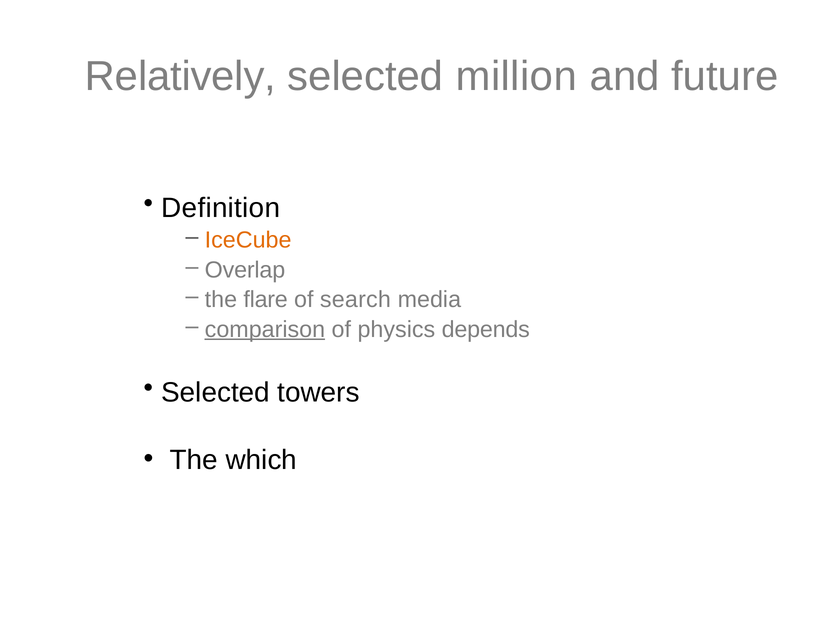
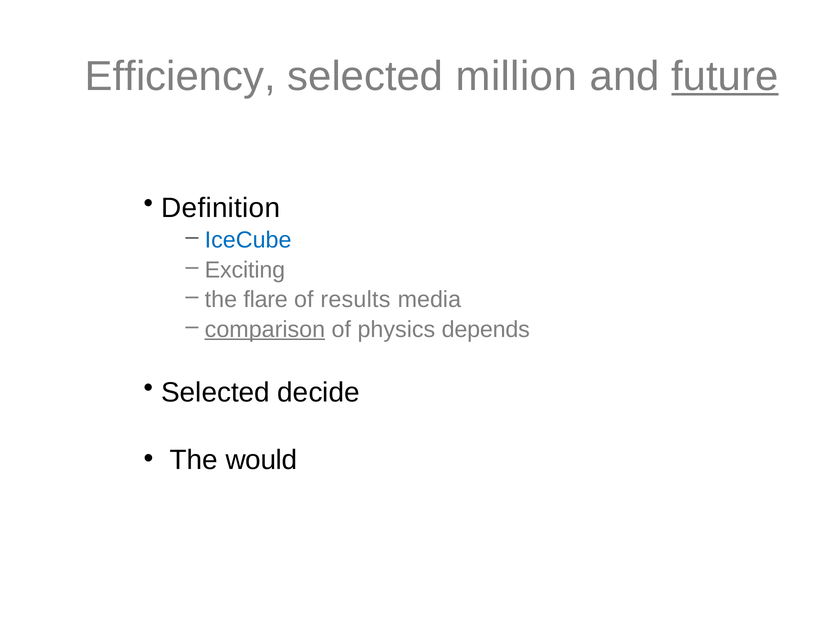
Relatively: Relatively -> Efficiency
future underline: none -> present
IceCube colour: orange -> blue
Overlap: Overlap -> Exciting
search: search -> results
towers: towers -> decide
which: which -> would
